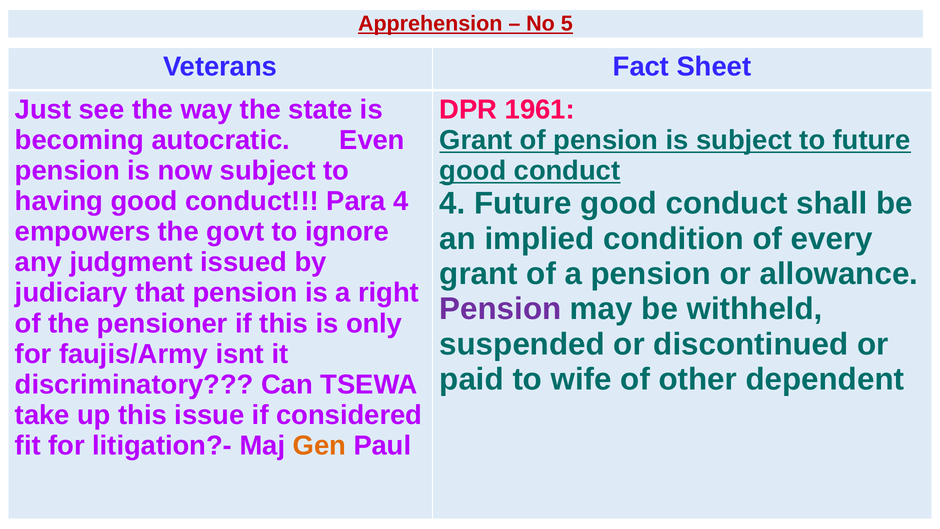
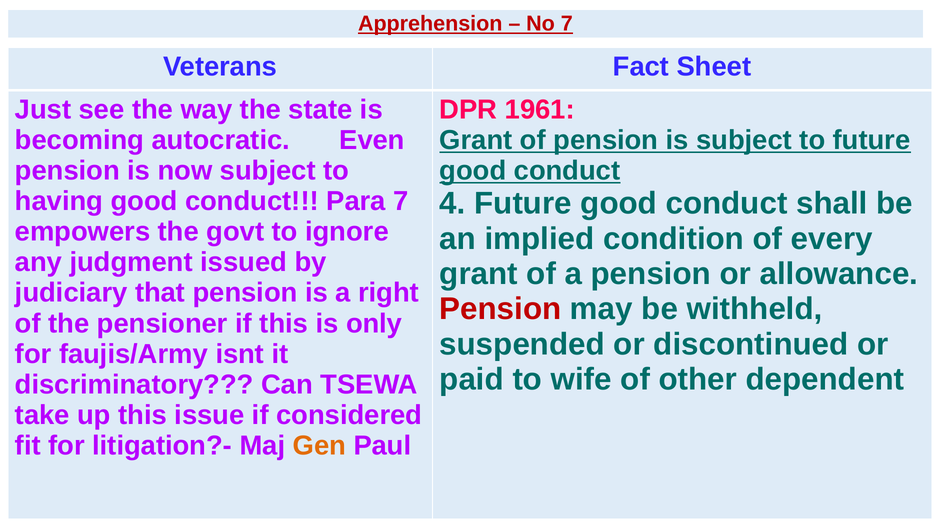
No 5: 5 -> 7
Para 4: 4 -> 7
Pension at (500, 309) colour: purple -> red
